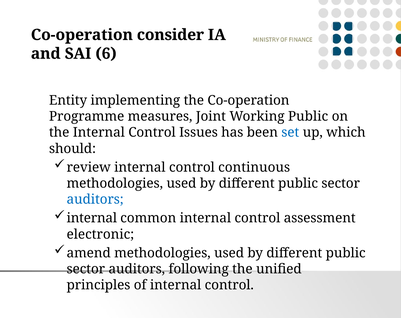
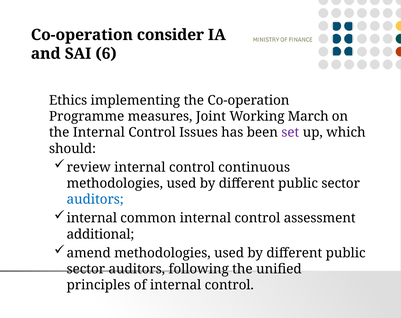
Entity: Entity -> Ethics
Working Public: Public -> March
set colour: blue -> purple
electronic: electronic -> additional
